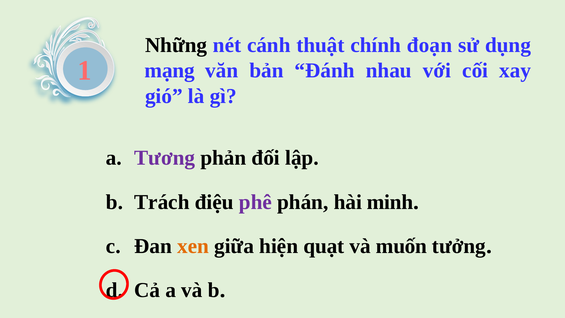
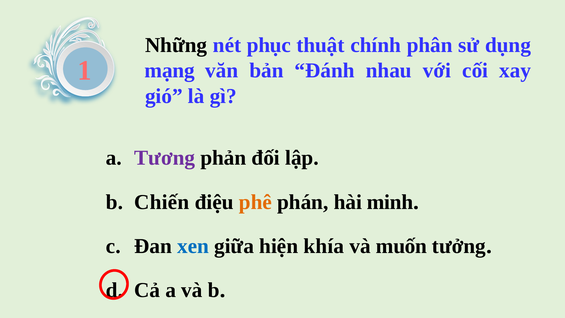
cánh: cánh -> phục
đoạn: đoạn -> phân
Trách: Trách -> Chiến
phê colour: purple -> orange
xen colour: orange -> blue
quạt: quạt -> khía
